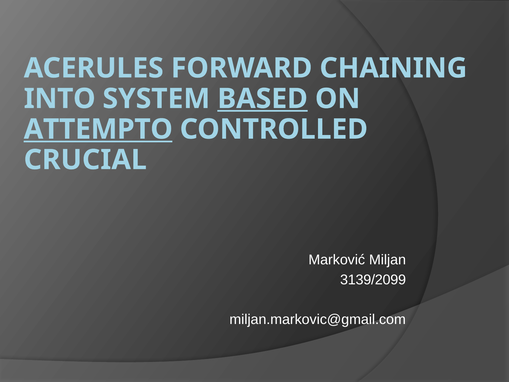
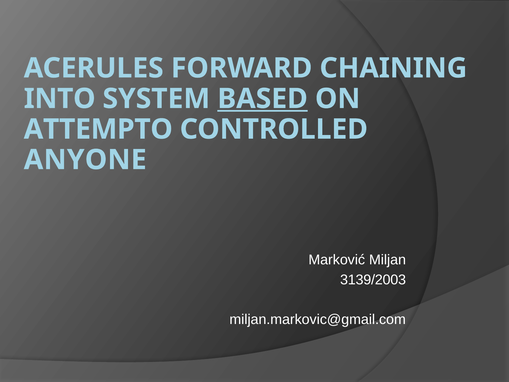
ATTEMPTO underline: present -> none
CRUCIAL: CRUCIAL -> ANYONE
3139/2099: 3139/2099 -> 3139/2003
